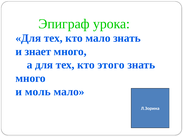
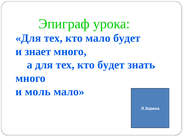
мало знать: знать -> будет
кто этого: этого -> будет
